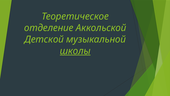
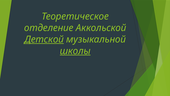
Детской underline: none -> present
